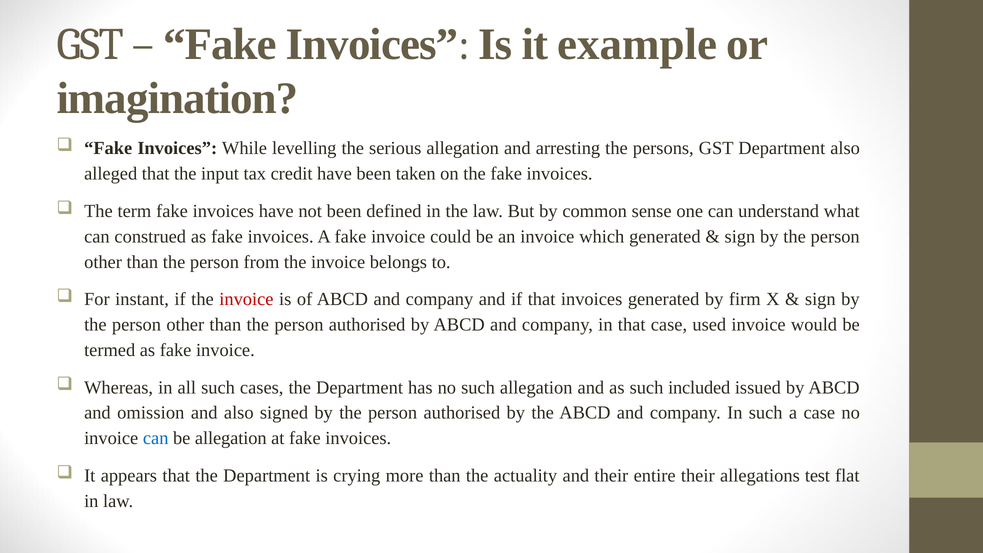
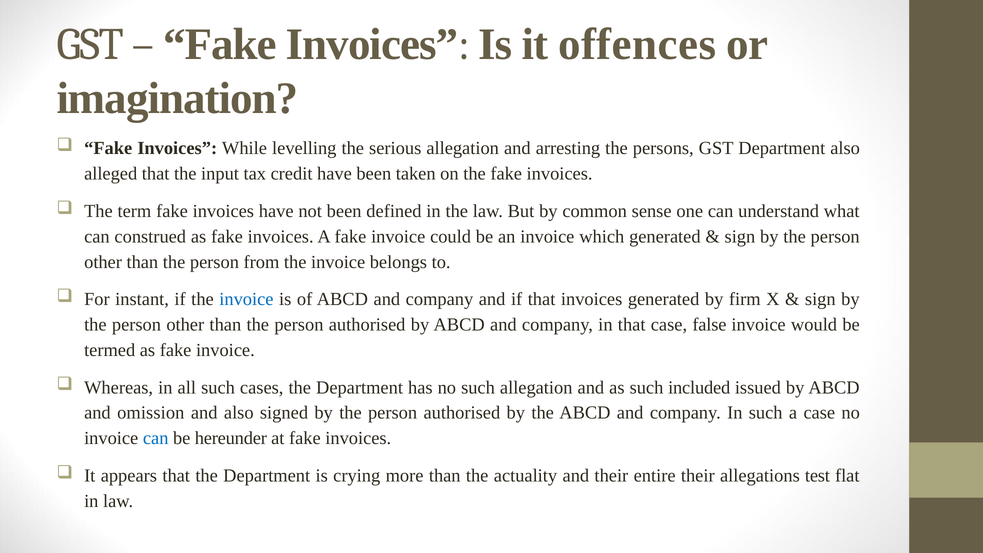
example: example -> offences
invoice at (246, 299) colour: red -> blue
used: used -> false
be allegation: allegation -> hereunder
